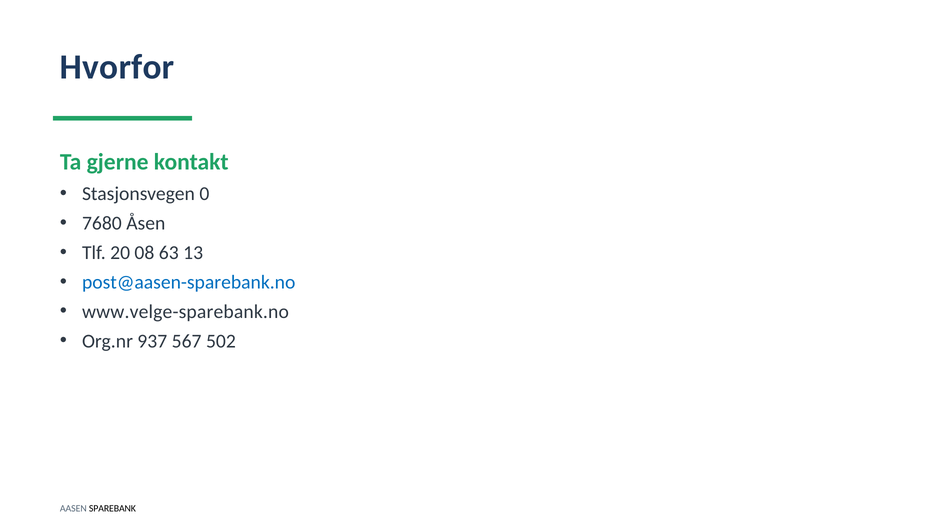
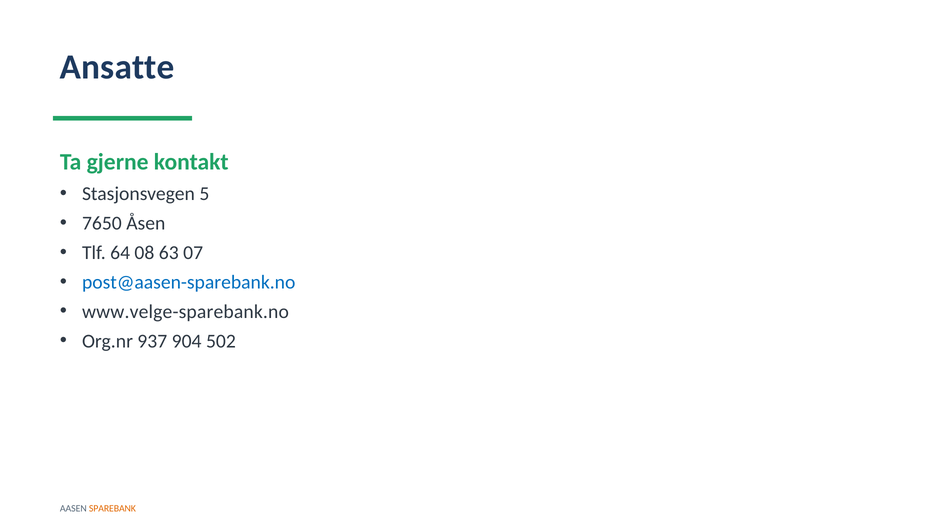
Hvorfor: Hvorfor -> Ansatte
0: 0 -> 5
7680: 7680 -> 7650
20: 20 -> 64
13: 13 -> 07
567: 567 -> 904
SPAREBANK colour: black -> orange
